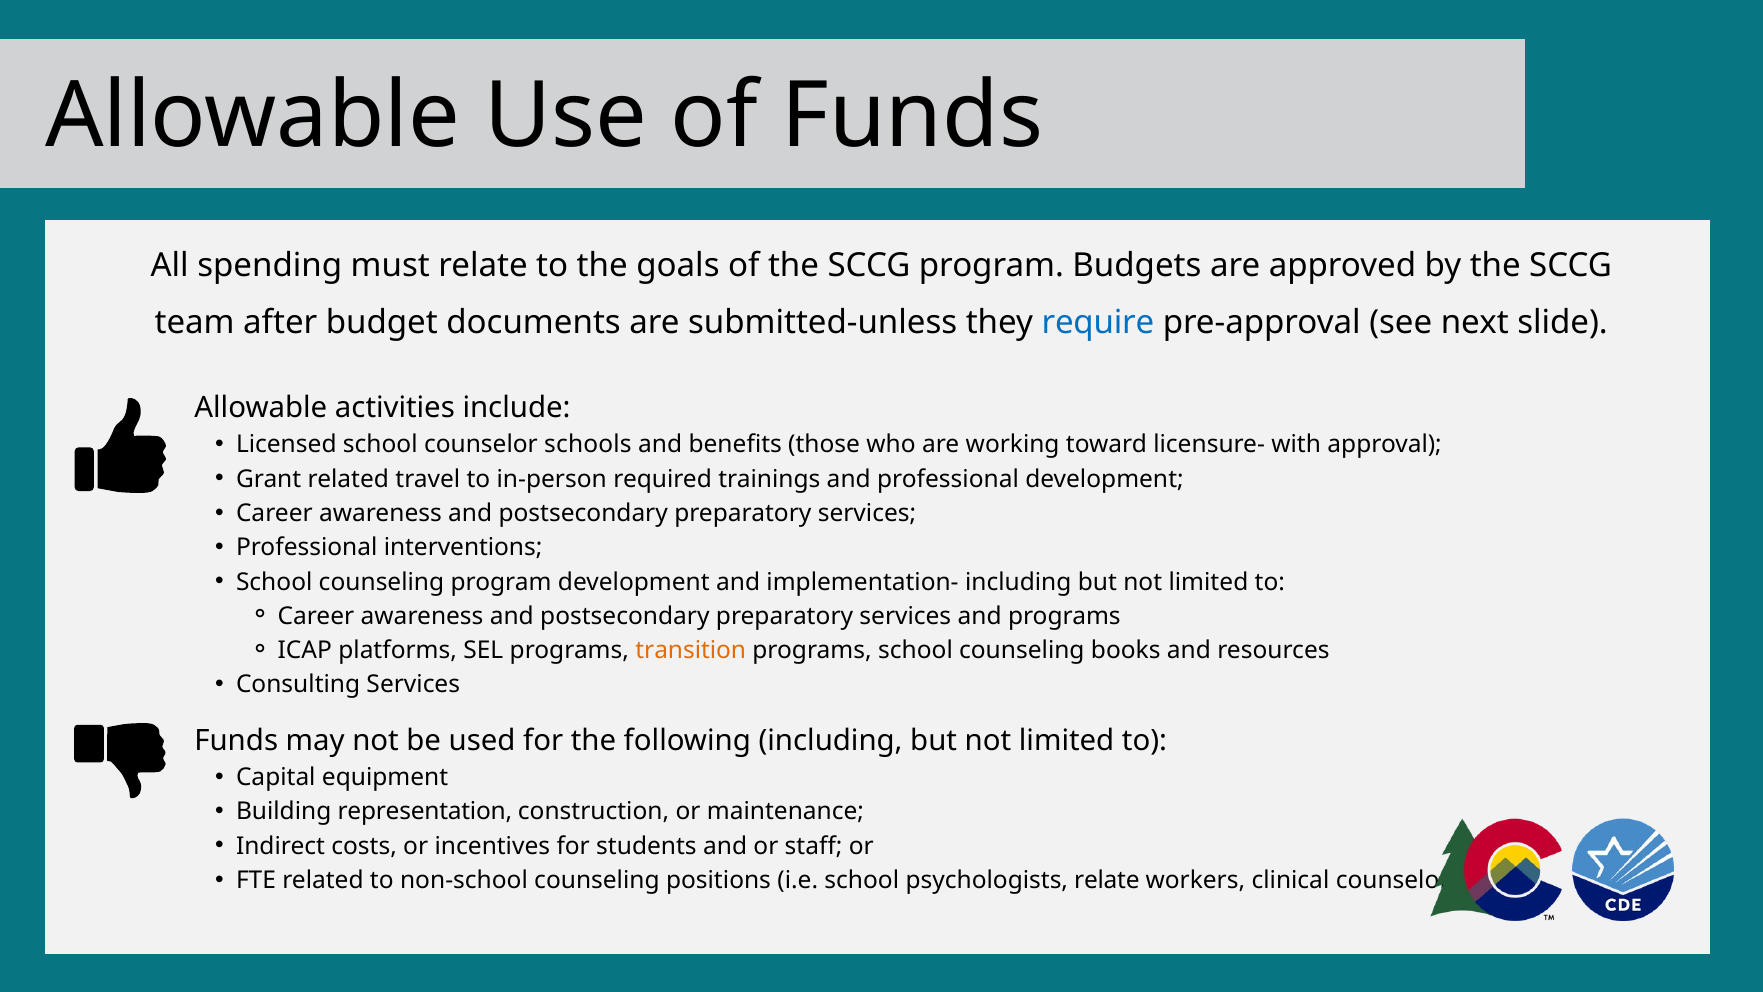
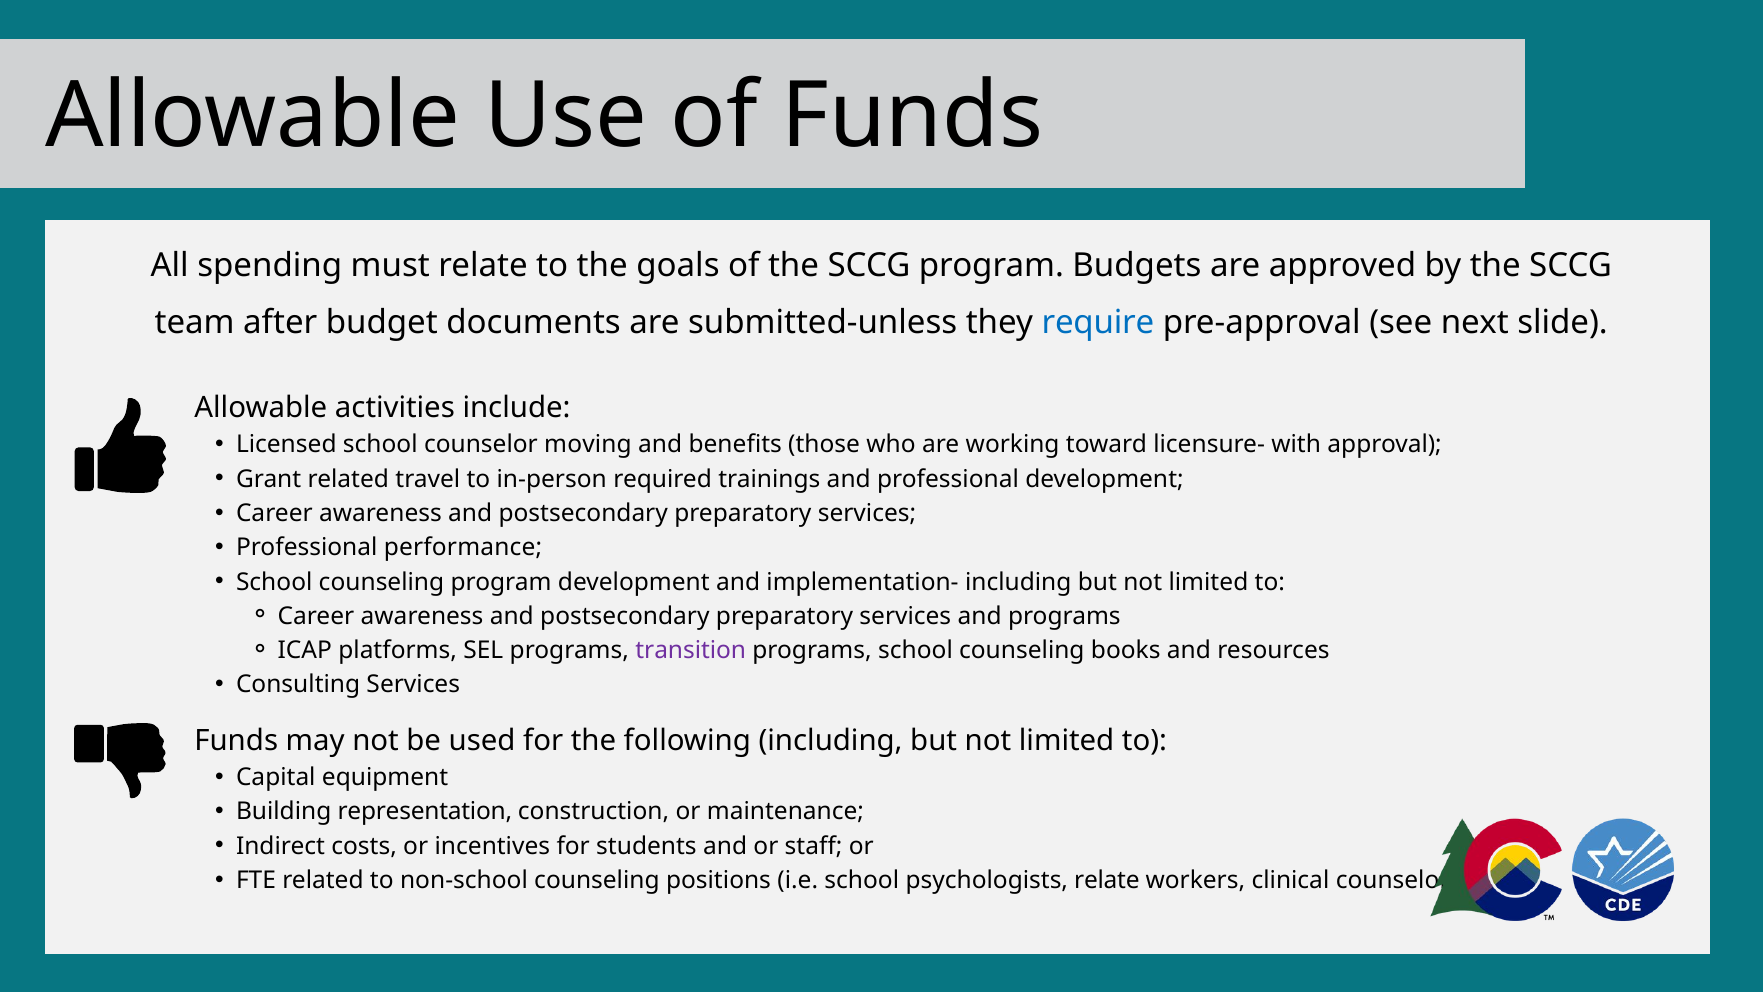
schools: schools -> moving
interventions: interventions -> performance
transition colour: orange -> purple
